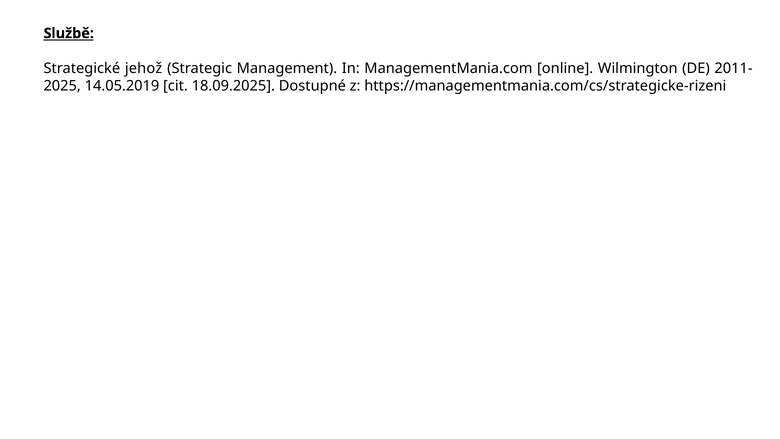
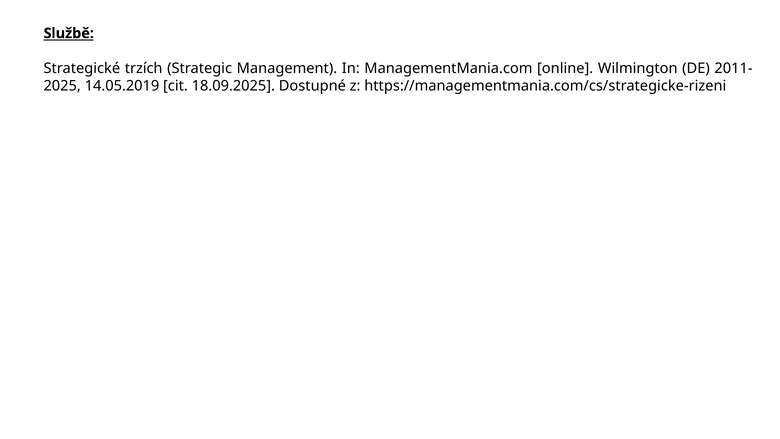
jehož: jehož -> trzích
